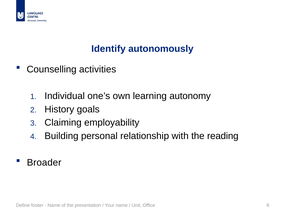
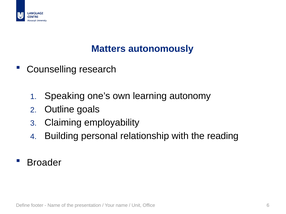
Identify: Identify -> Matters
activities: activities -> research
Individual: Individual -> Speaking
History: History -> Outline
